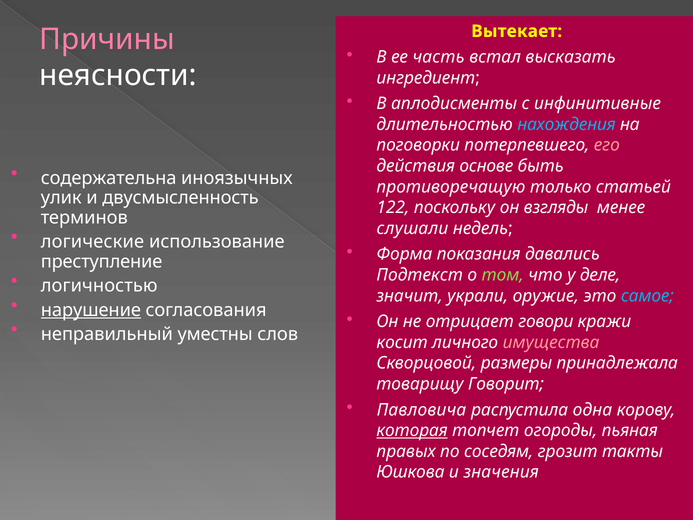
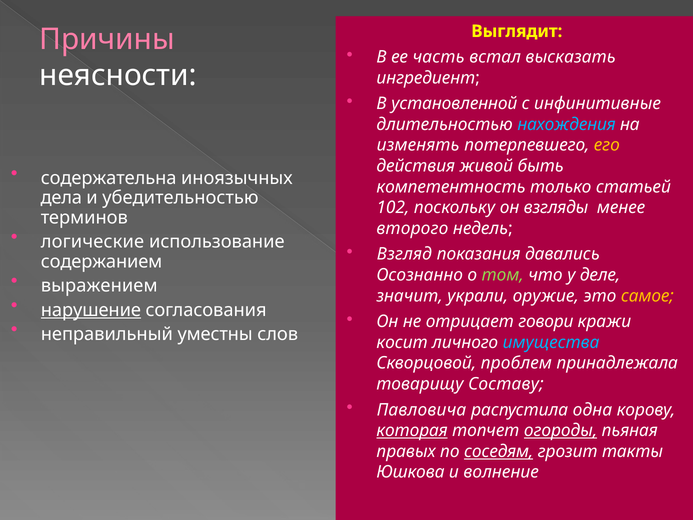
Вытекает: Вытекает -> Выглядит
аплодисменты: аплодисменты -> установленной
поговорки: поговорки -> изменять
его colour: pink -> yellow
основе: основе -> живой
противоречащую: противоречащую -> компетентность
улик: улик -> дела
двусмысленность: двусмысленность -> убедительностью
122: 122 -> 102
слушали: слушали -> второго
Форма: Форма -> Взгляд
преступление: преступление -> содержанием
Подтекст: Подтекст -> Осознанно
логичностью: логичностью -> выражением
самое colour: light blue -> yellow
имущества colour: pink -> light blue
размеры: размеры -> проблем
Говорит: Говорит -> Составу
огороды underline: none -> present
соседям underline: none -> present
значения: значения -> волнение
